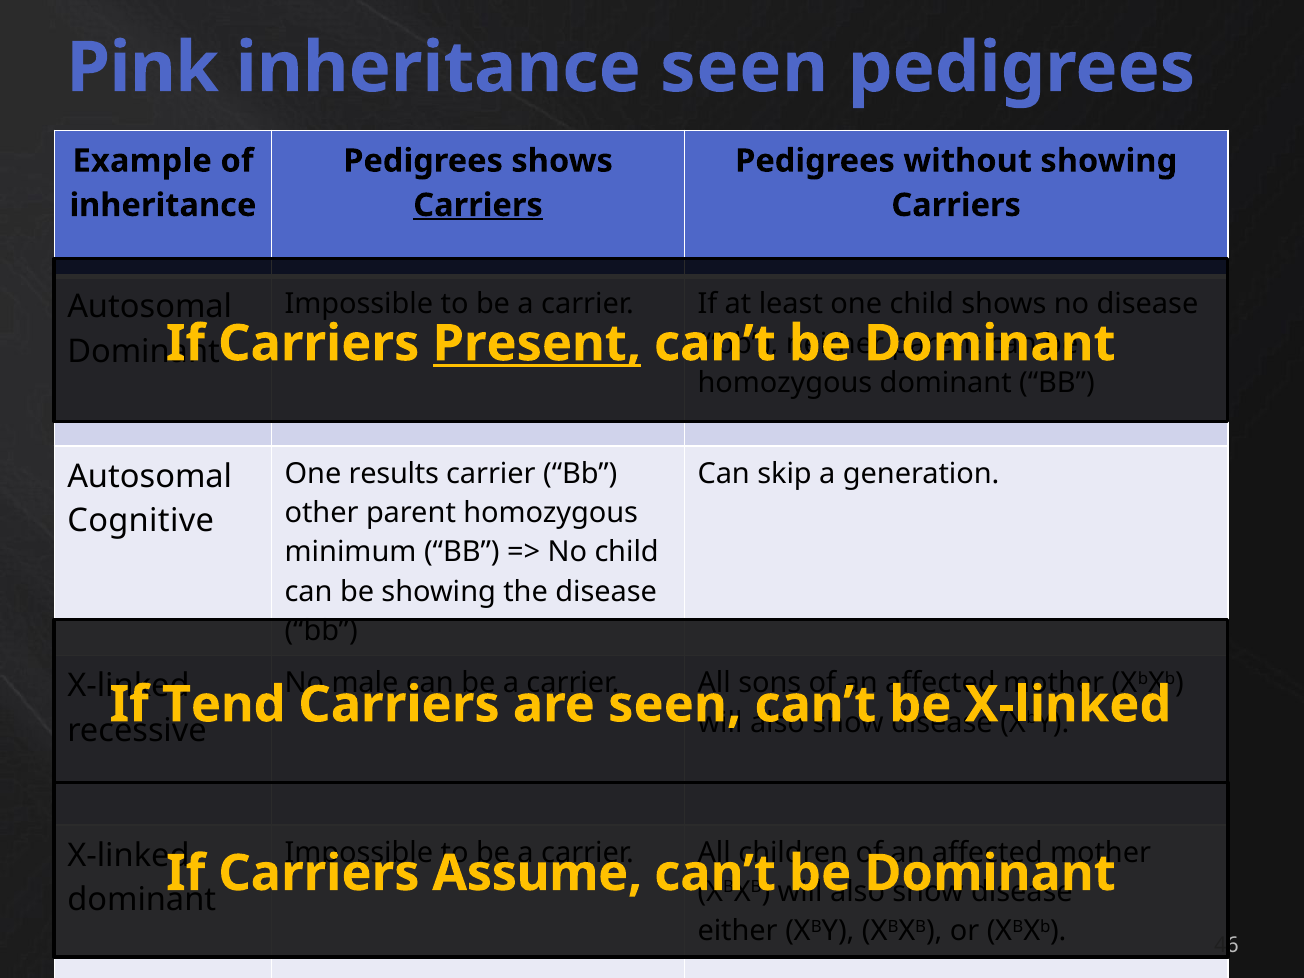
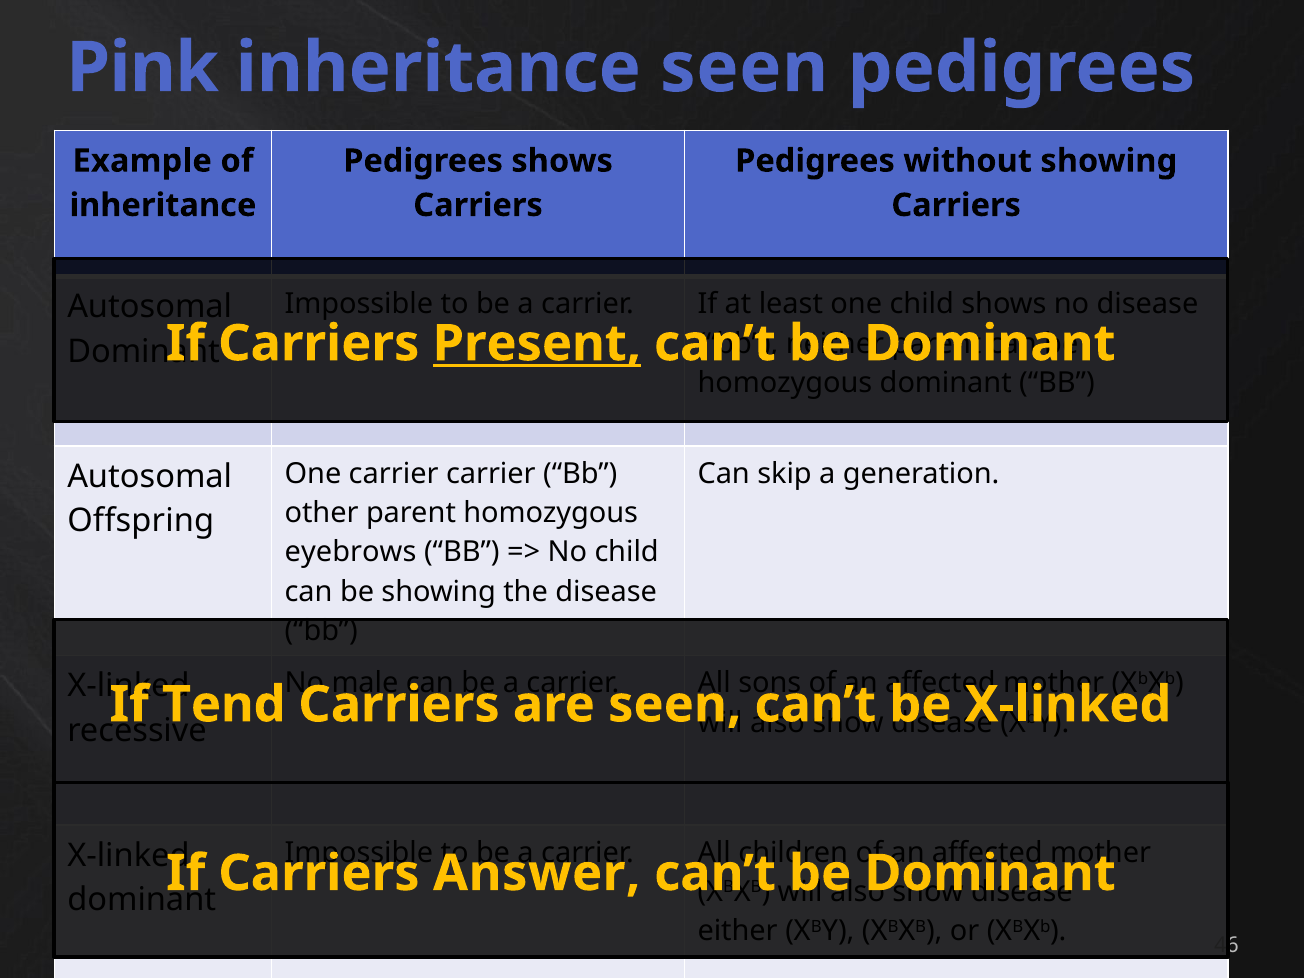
Carriers at (478, 205) underline: present -> none
One results: results -> carrier
Cognitive: Cognitive -> Offspring
minimum: minimum -> eyebrows
Assume: Assume -> Answer
